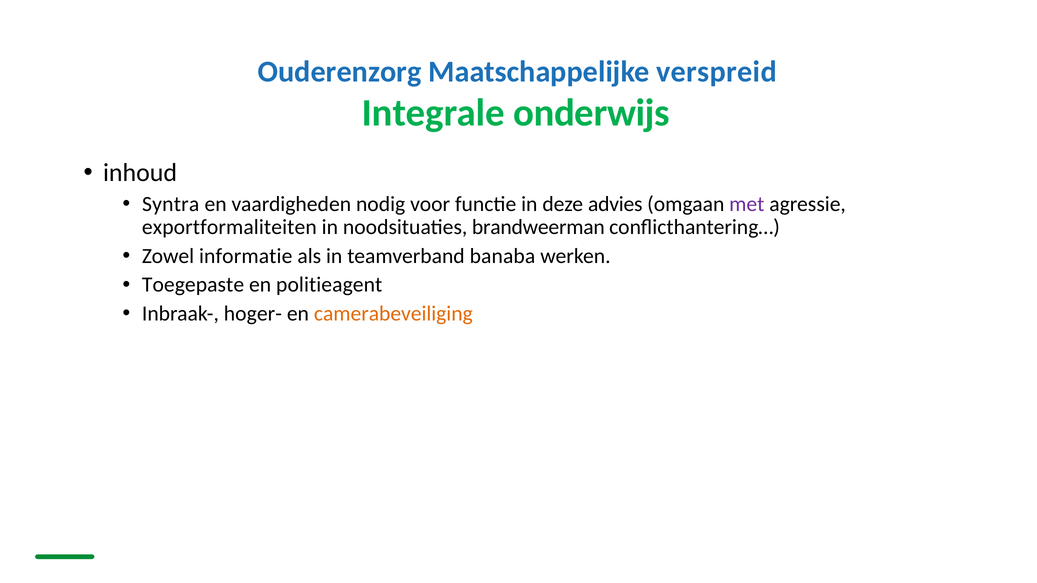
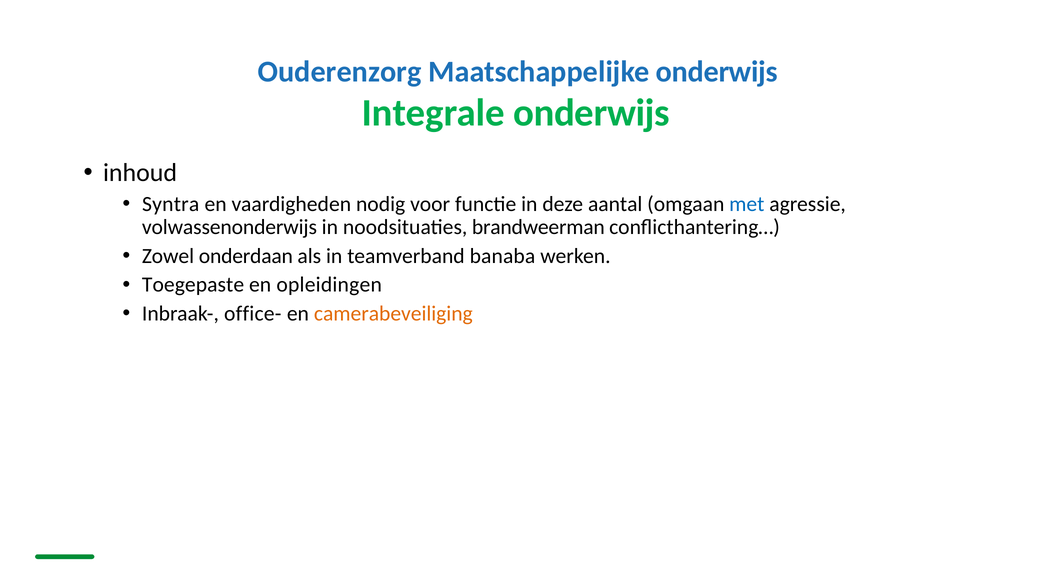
Maatschappelijke verspreid: verspreid -> onderwijs
advies: advies -> aantal
met colour: purple -> blue
exportformaliteiten: exportformaliteiten -> volwassenonderwijs
informatie: informatie -> onderdaan
politieagent: politieagent -> opleidingen
hoger-: hoger- -> office-
